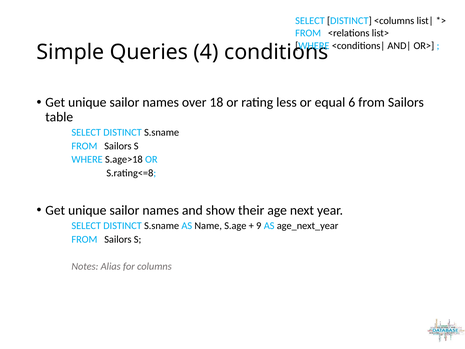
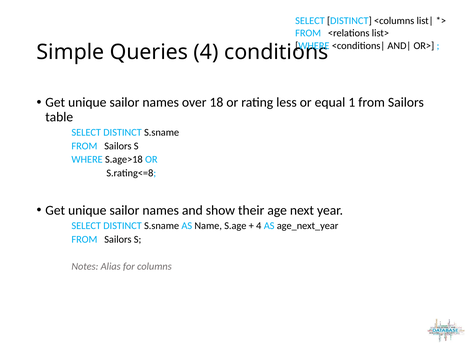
6: 6 -> 1
9 at (259, 226): 9 -> 4
